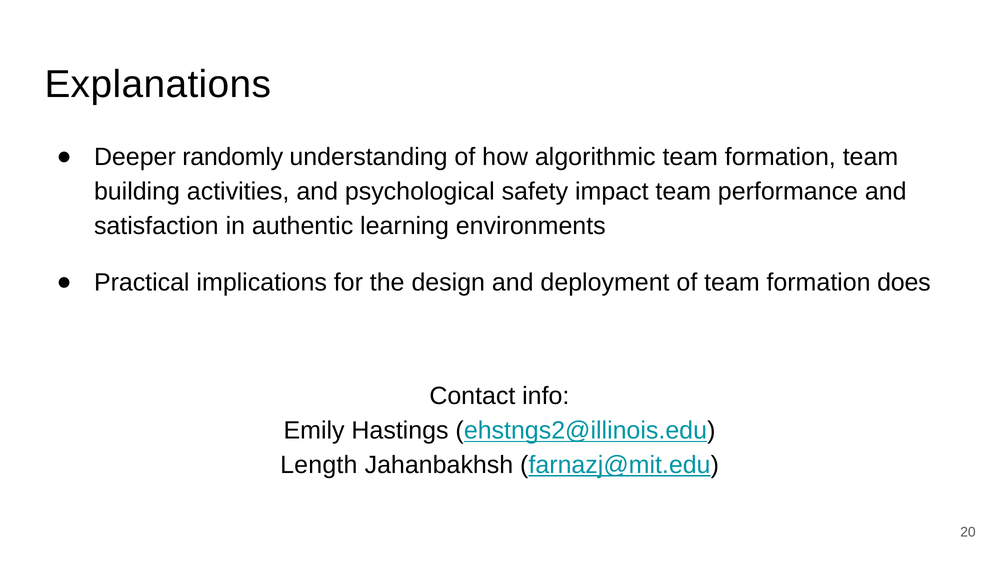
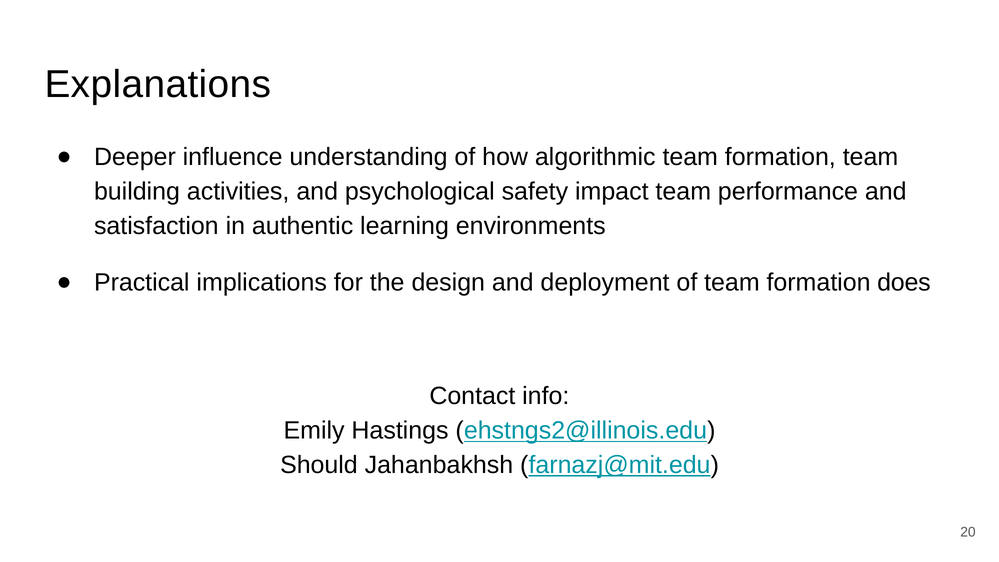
randomly: randomly -> influence
Length: Length -> Should
